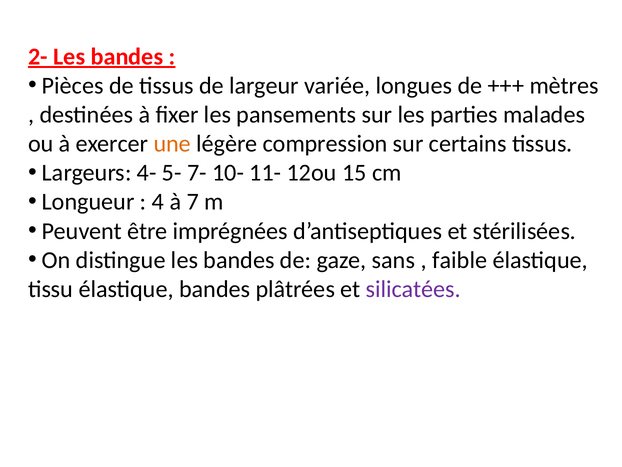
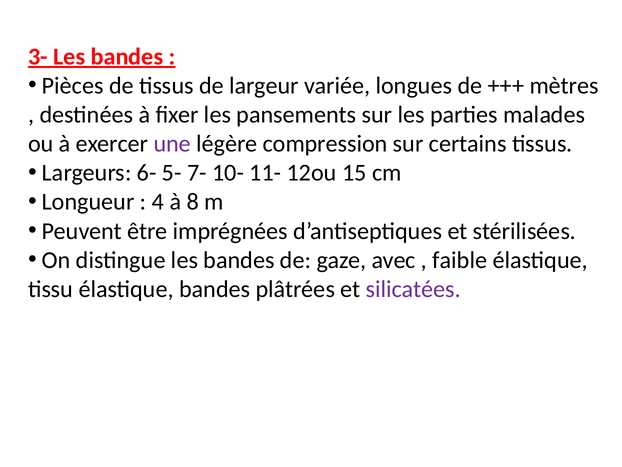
2-: 2- -> 3-
une colour: orange -> purple
4-: 4- -> 6-
7: 7 -> 8
sans: sans -> avec
